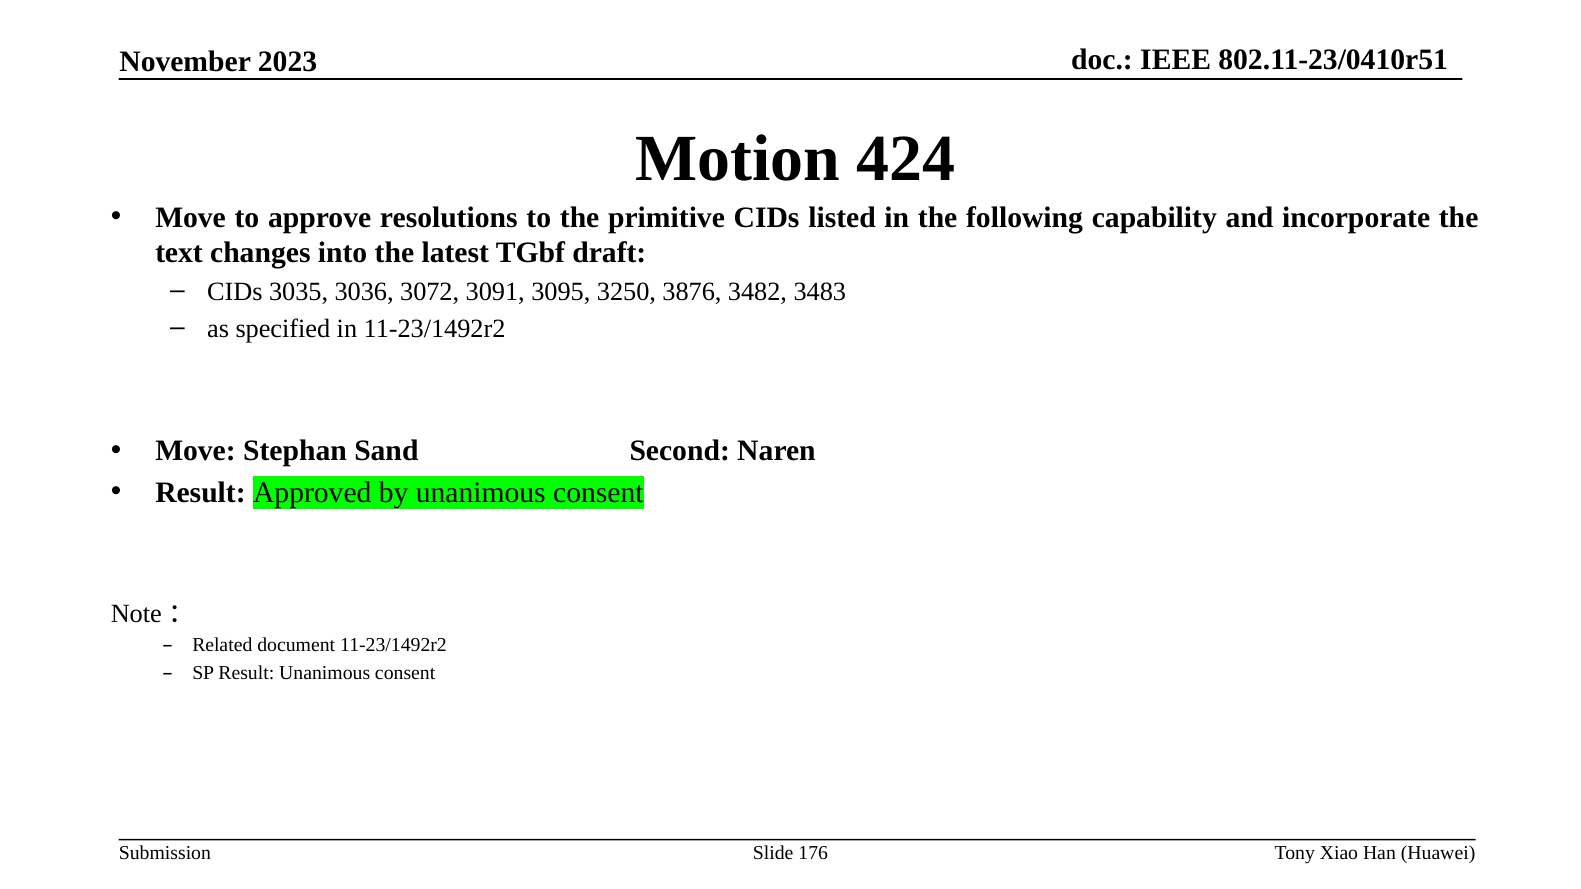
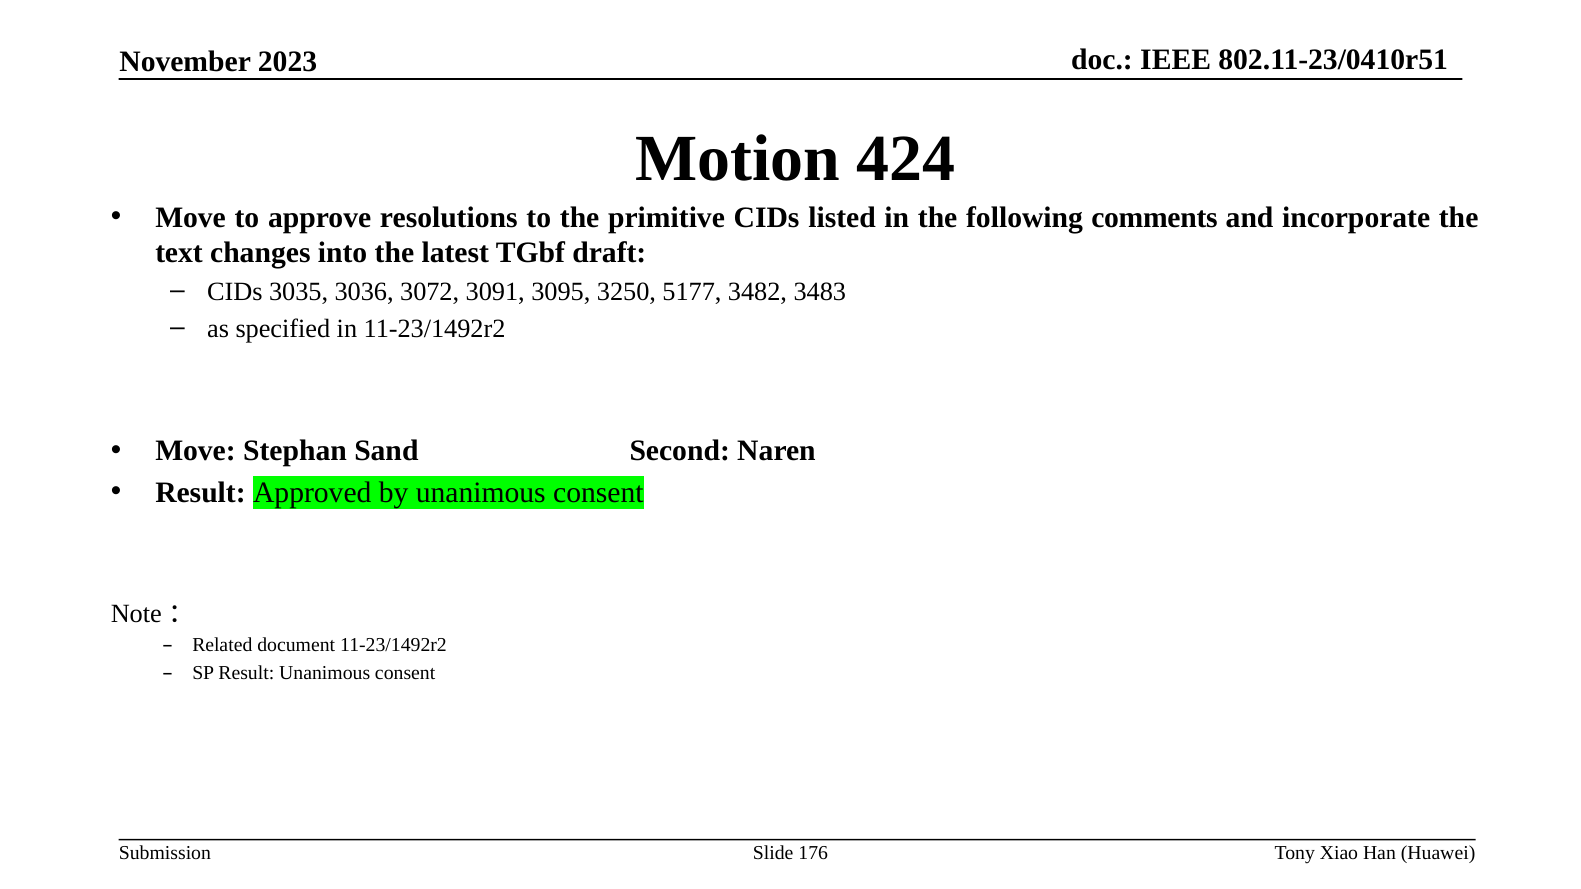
capability: capability -> comments
3876: 3876 -> 5177
